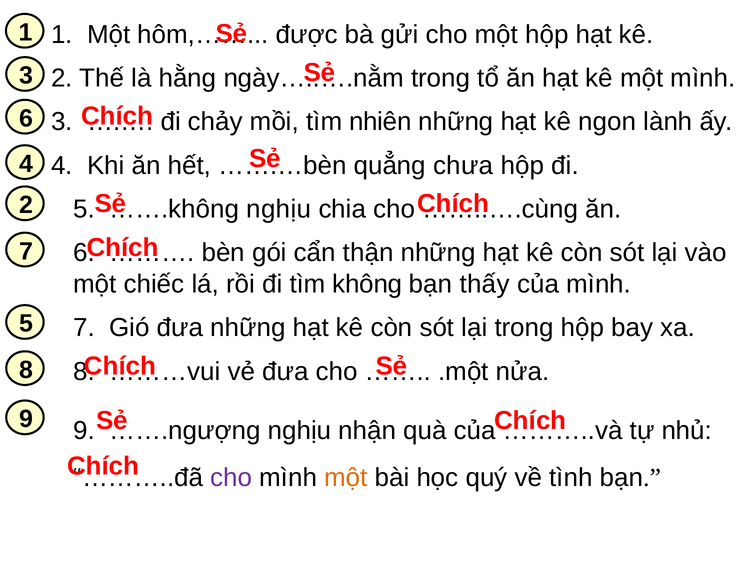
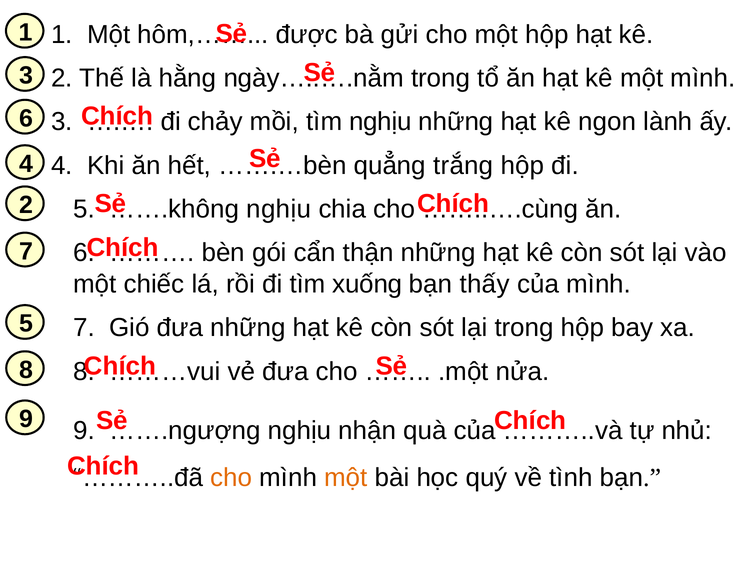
tìm nhiên: nhiên -> nghịu
chưa: chưa -> trắng
không: không -> xuống
cho at (231, 477) colour: purple -> orange
